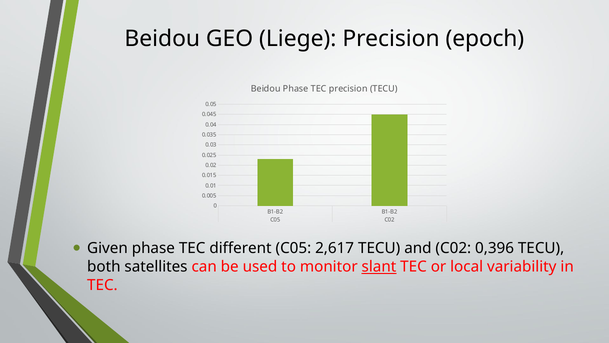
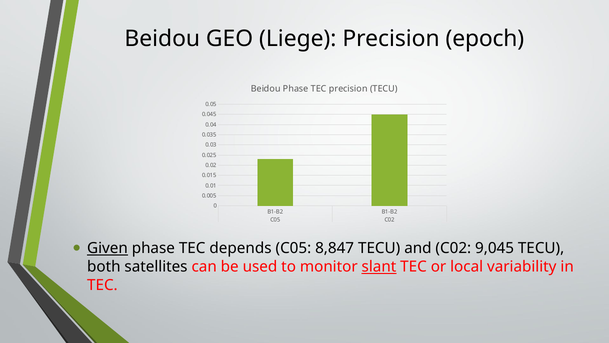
Given underline: none -> present
different: different -> depends
2,617: 2,617 -> 8,847
0,396: 0,396 -> 9,045
